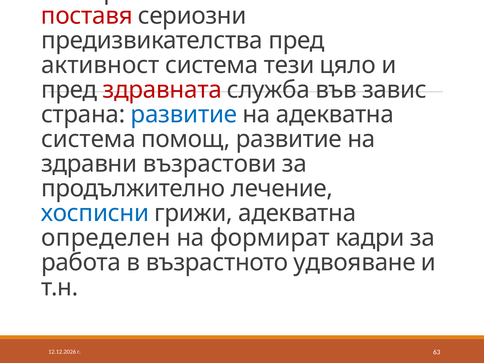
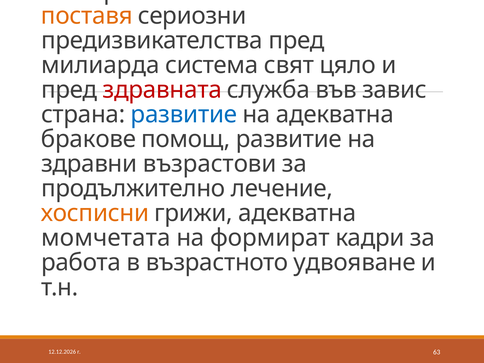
поставя colour: red -> orange
активност: активност -> милиарда
тези: тези -> свят
система at (88, 139): система -> бракове
хосписни colour: blue -> orange
определен: определен -> момчетата
